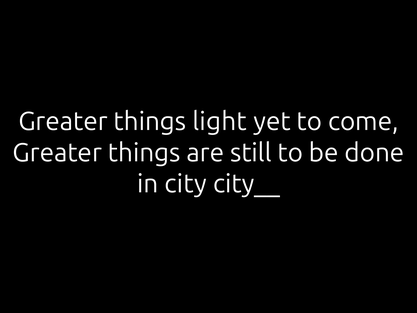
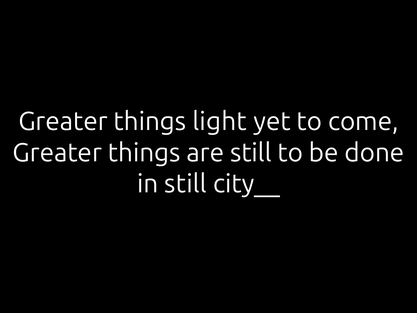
in city: city -> still
